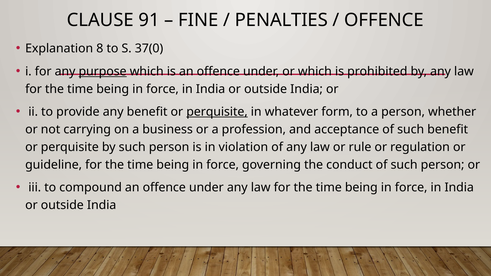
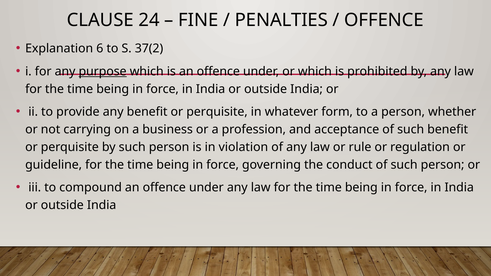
91: 91 -> 24
8: 8 -> 6
37(0: 37(0 -> 37(2
perquisite at (217, 112) underline: present -> none
